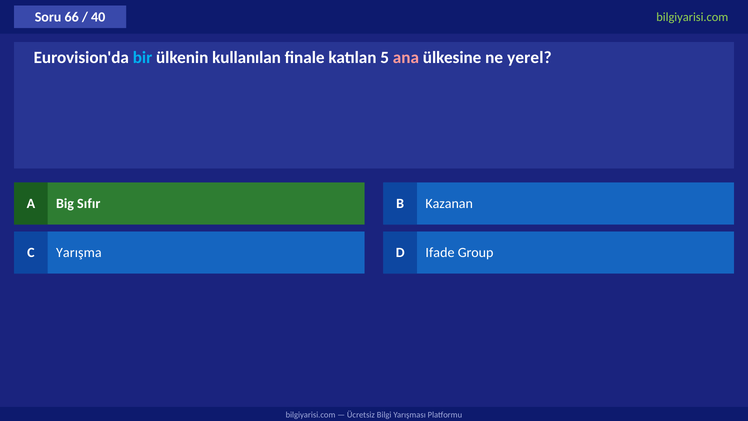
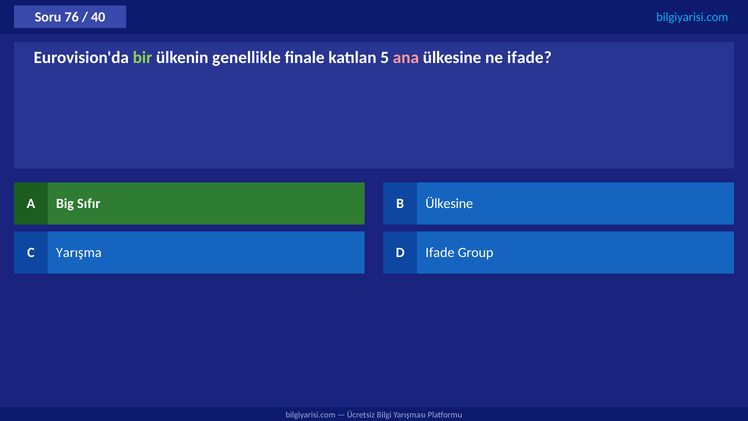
66: 66 -> 76
bilgiyarisi.com at (692, 17) colour: light green -> light blue
bir colour: light blue -> light green
kullanılan: kullanılan -> genellikle
ne yerel: yerel -> ifade
B Kazanan: Kazanan -> Ülkesine
